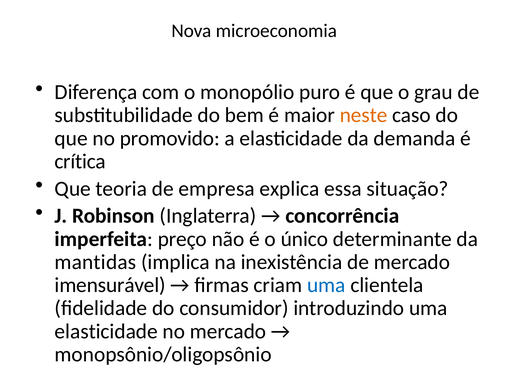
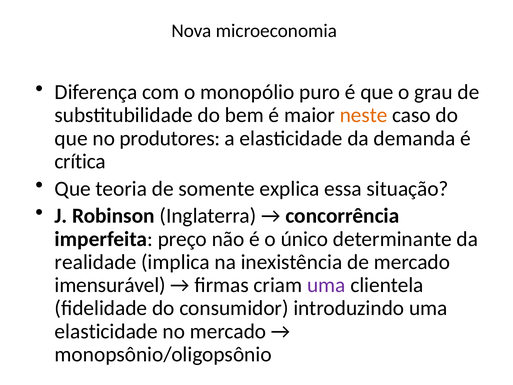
promovido: promovido -> produtores
empresa: empresa -> somente
mantidas: mantidas -> realidade
uma at (326, 285) colour: blue -> purple
